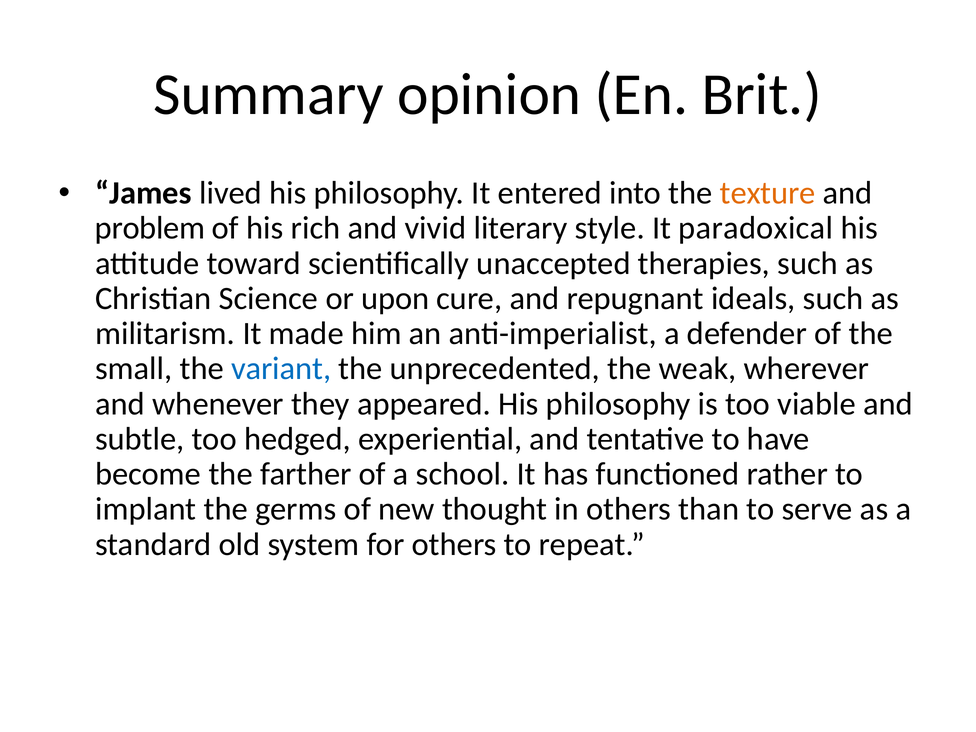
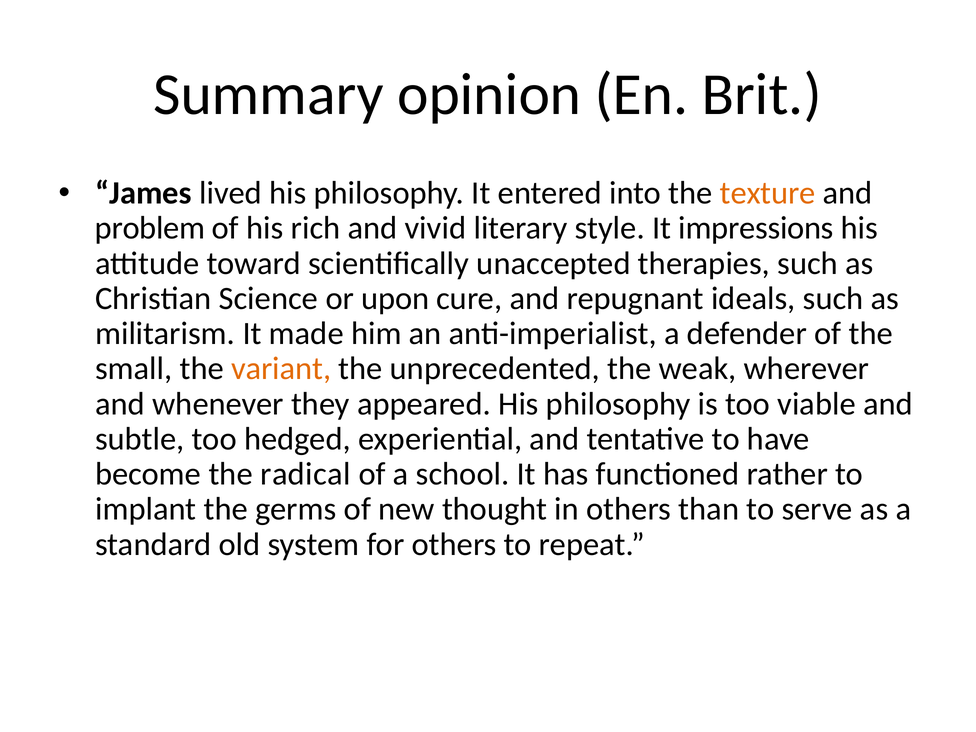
paradoxical: paradoxical -> impressions
variant colour: blue -> orange
farther: farther -> radical
